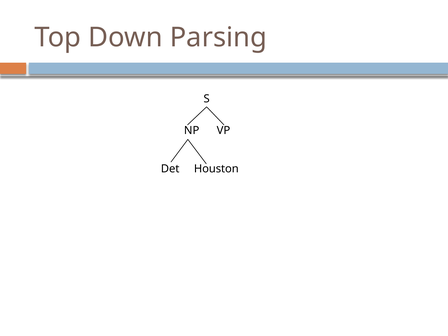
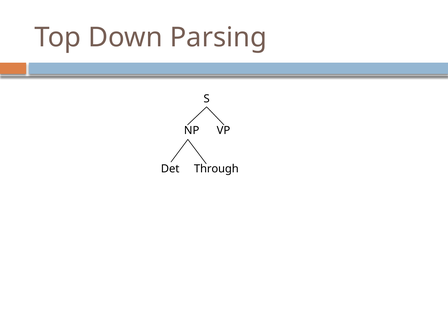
Houston: Houston -> Through
